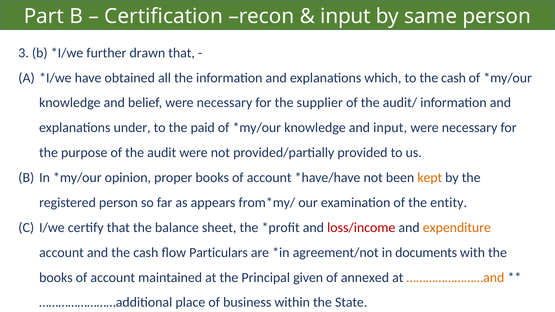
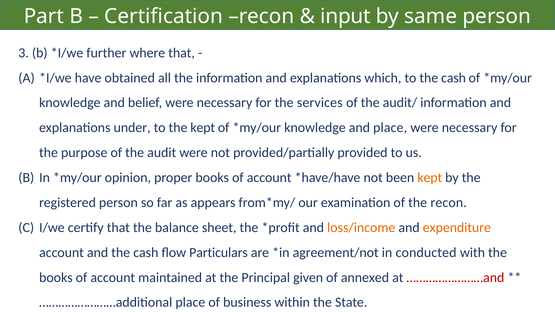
drawn: drawn -> where
supplier: supplier -> services
the paid: paid -> kept
and input: input -> place
the entity: entity -> recon
loss/income colour: red -> orange
documents: documents -> conducted
……………………and colour: orange -> red
